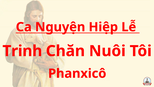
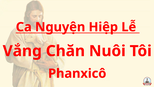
Trinh: Trinh -> Vắng
